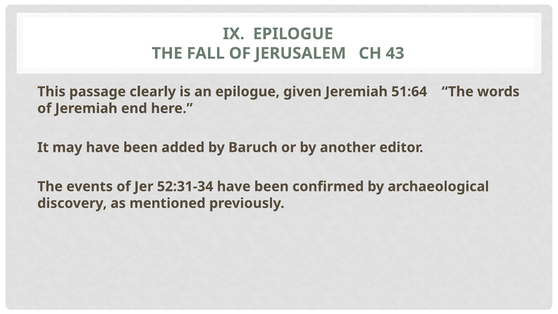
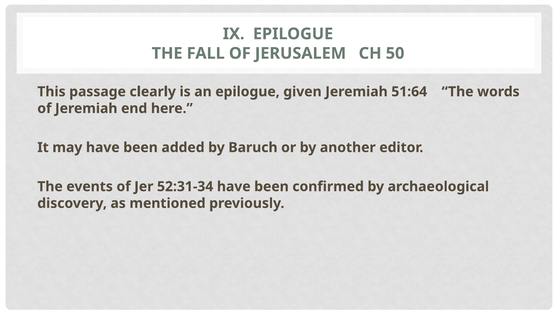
43: 43 -> 50
